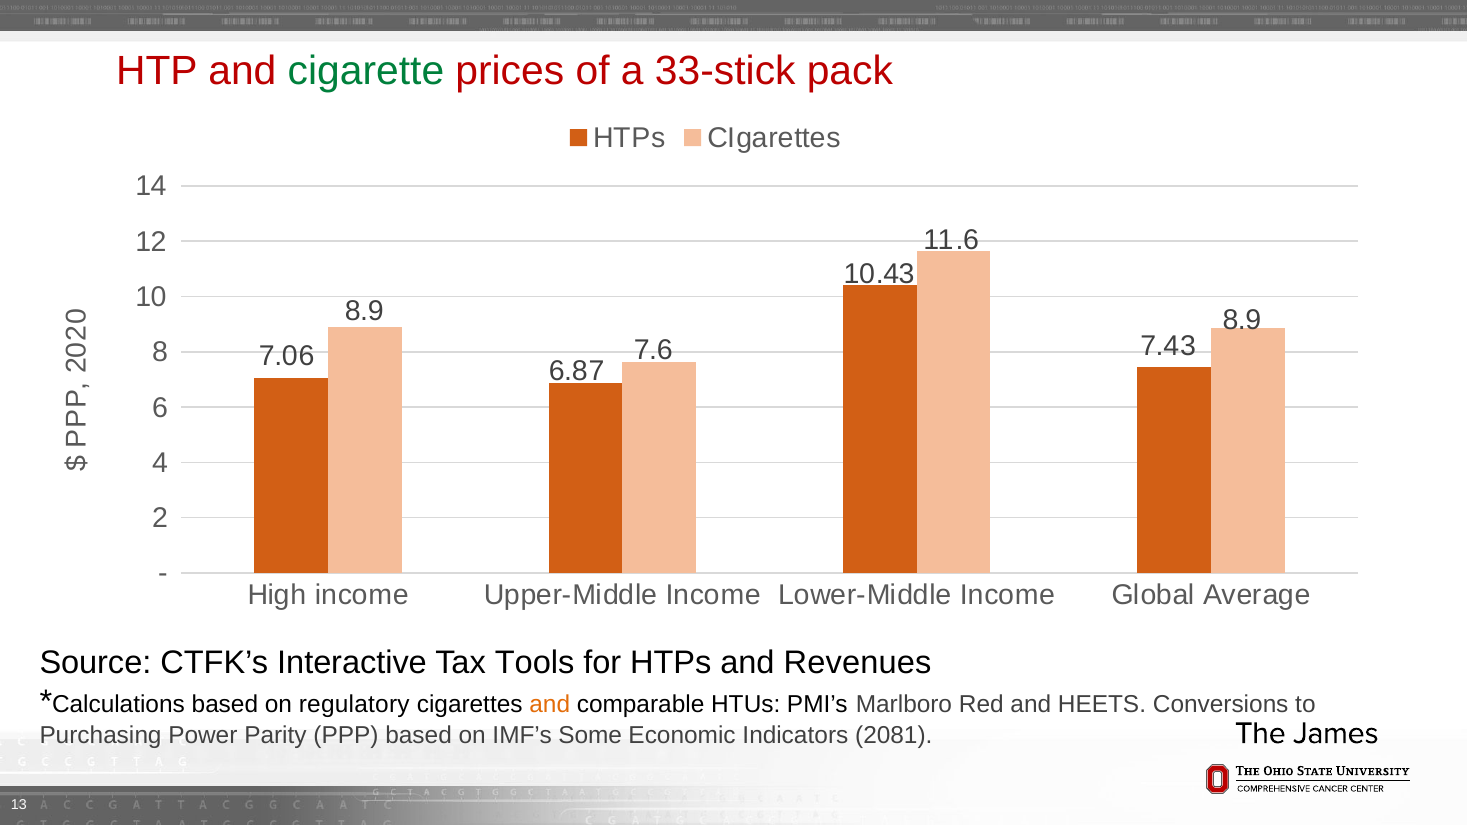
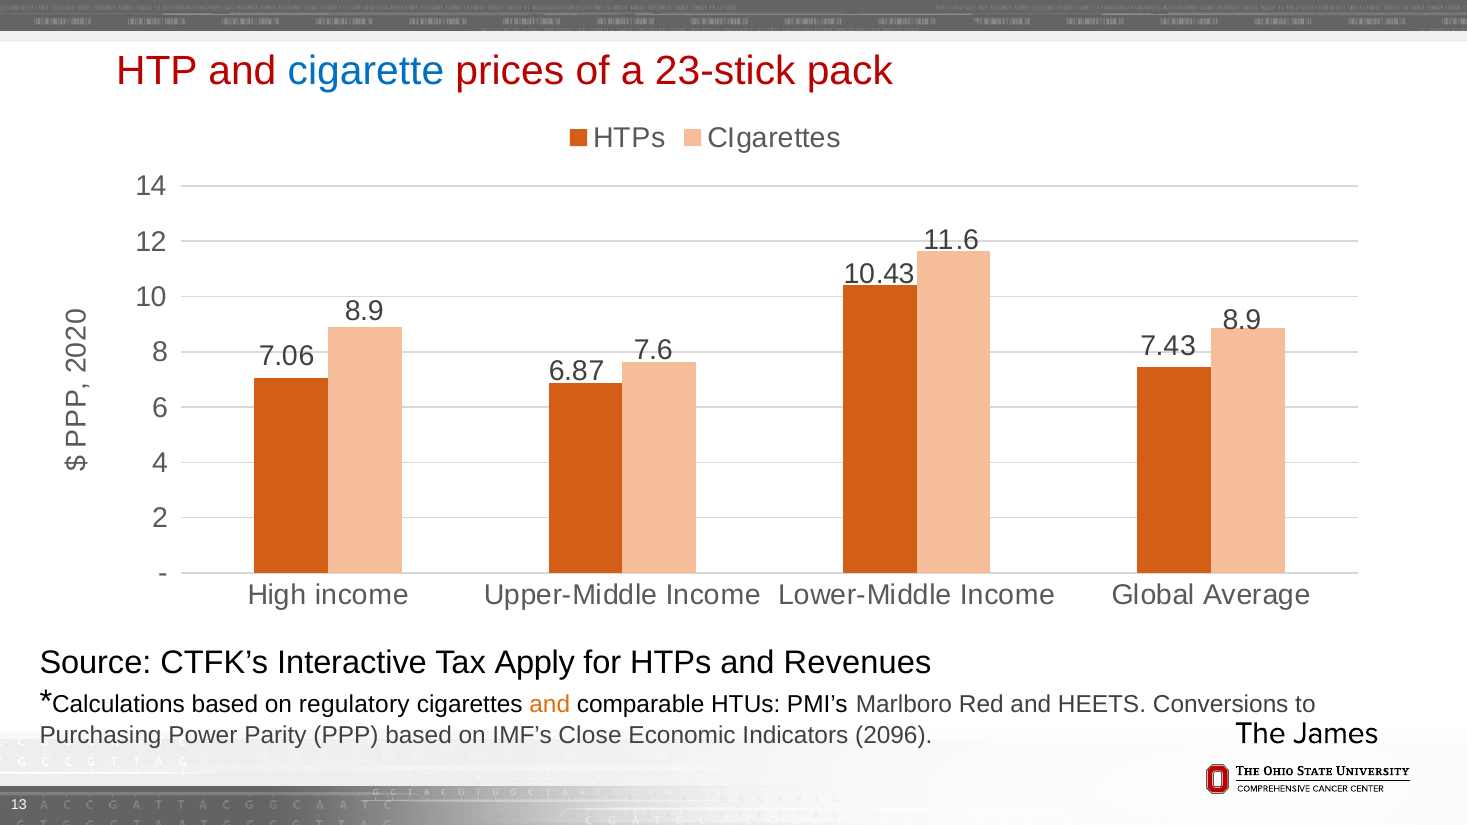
cigarette colour: green -> blue
33-stick: 33-stick -> 23-stick
Tools: Tools -> Apply
Some: Some -> Close
2081: 2081 -> 2096
